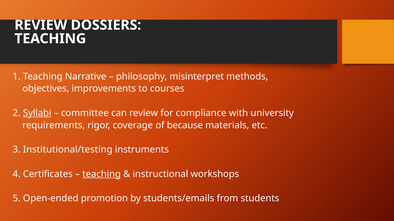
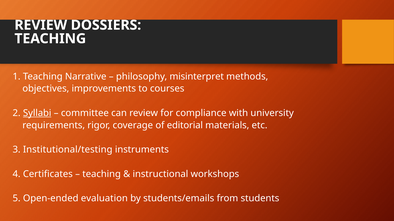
because: because -> editorial
teaching at (102, 174) underline: present -> none
promotion: promotion -> evaluation
